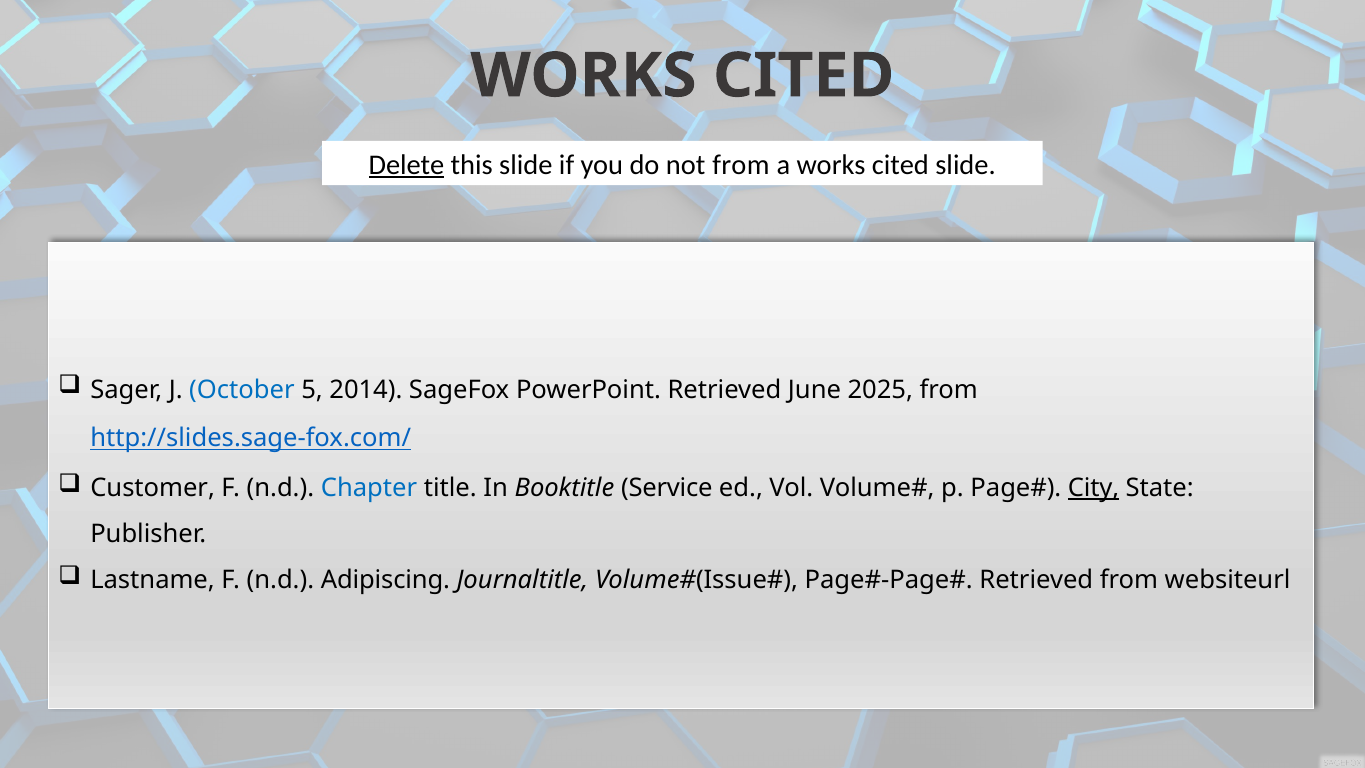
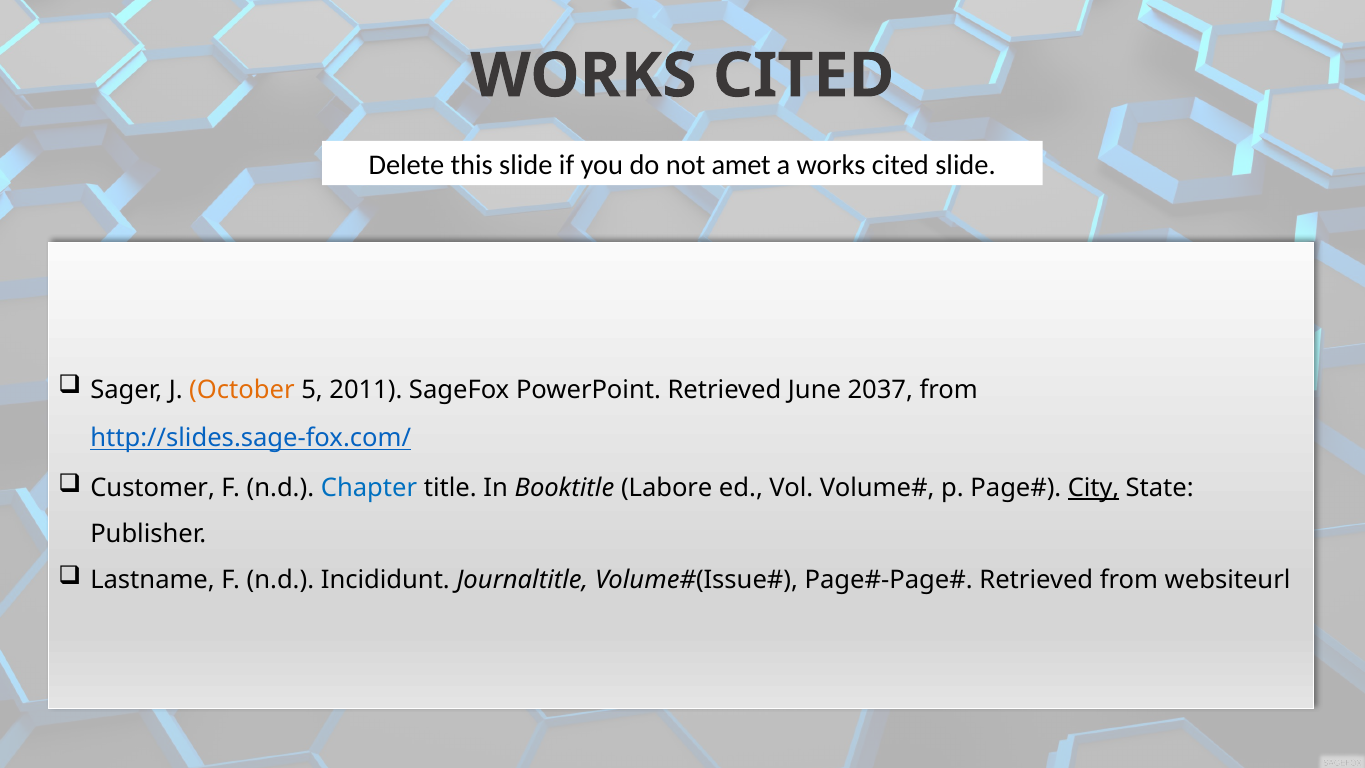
Delete underline: present -> none
not from: from -> amet
October colour: blue -> orange
2014: 2014 -> 2011
2025: 2025 -> 2037
Service: Service -> Labore
Adipiscing: Adipiscing -> Incididunt
